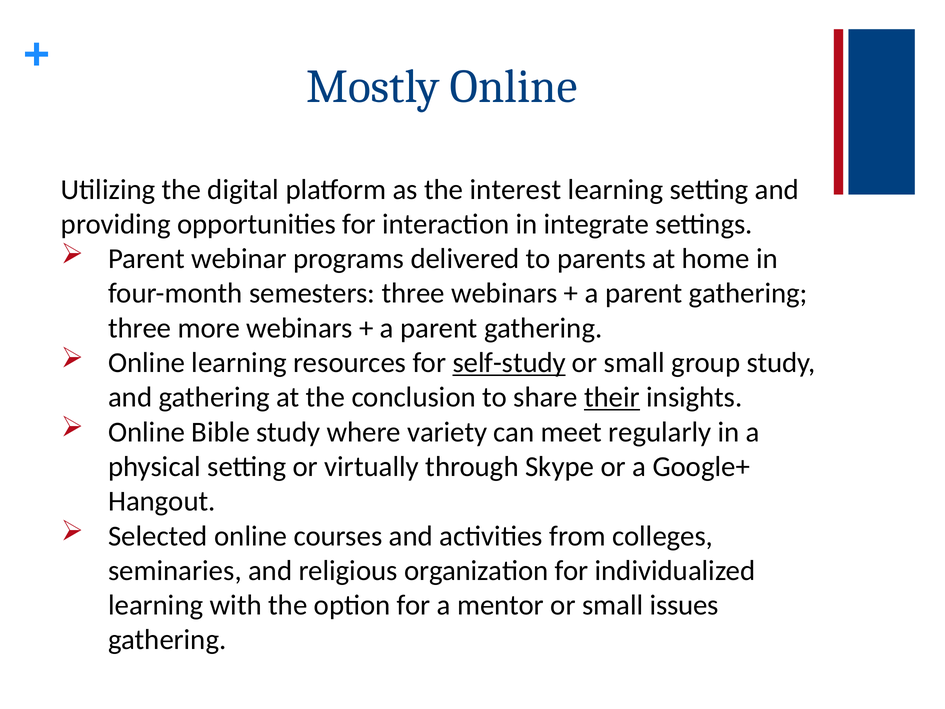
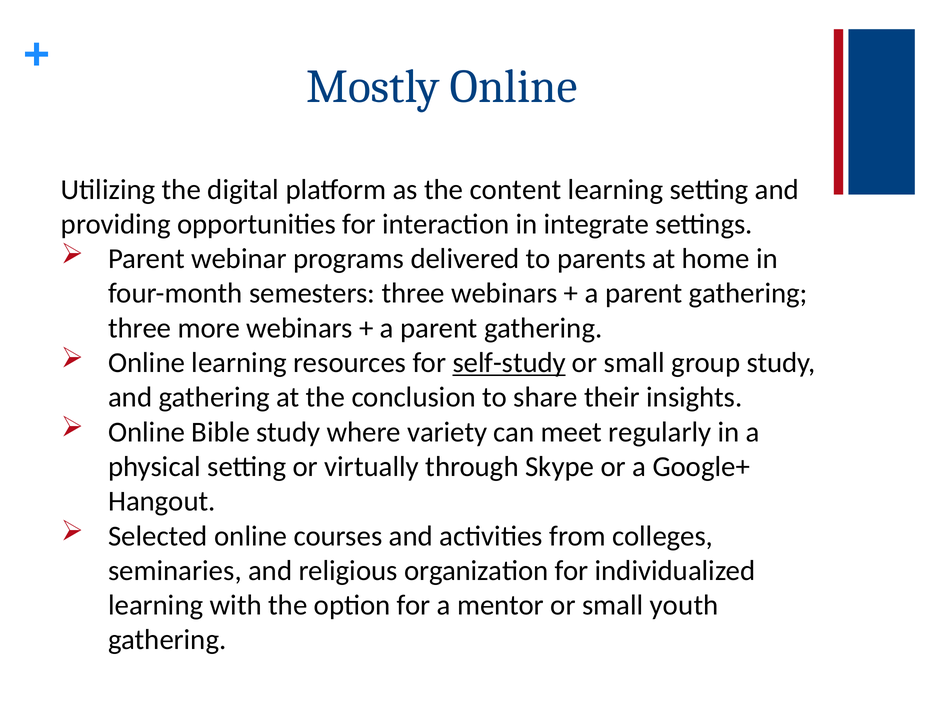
interest: interest -> content
their underline: present -> none
issues: issues -> youth
